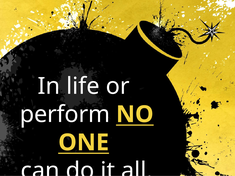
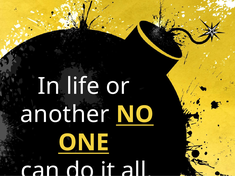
perform: perform -> another
